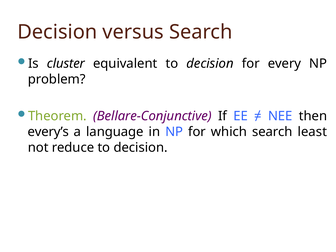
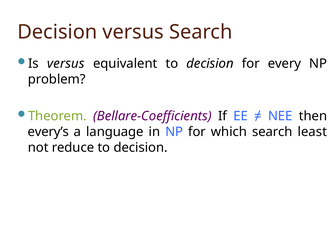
Is cluster: cluster -> versus
Bellare-Conjunctive: Bellare-Conjunctive -> Bellare-Coefficients
